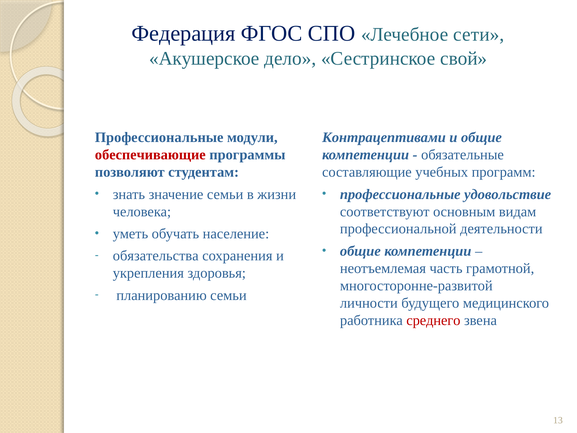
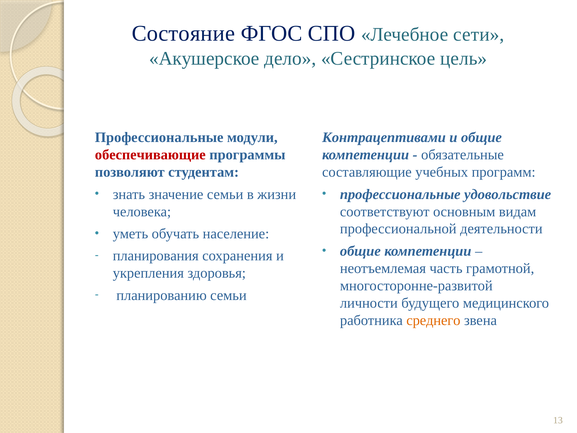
Федерация: Федерация -> Состояние
свой: свой -> цель
обязательства: обязательства -> планирования
среднего colour: red -> orange
